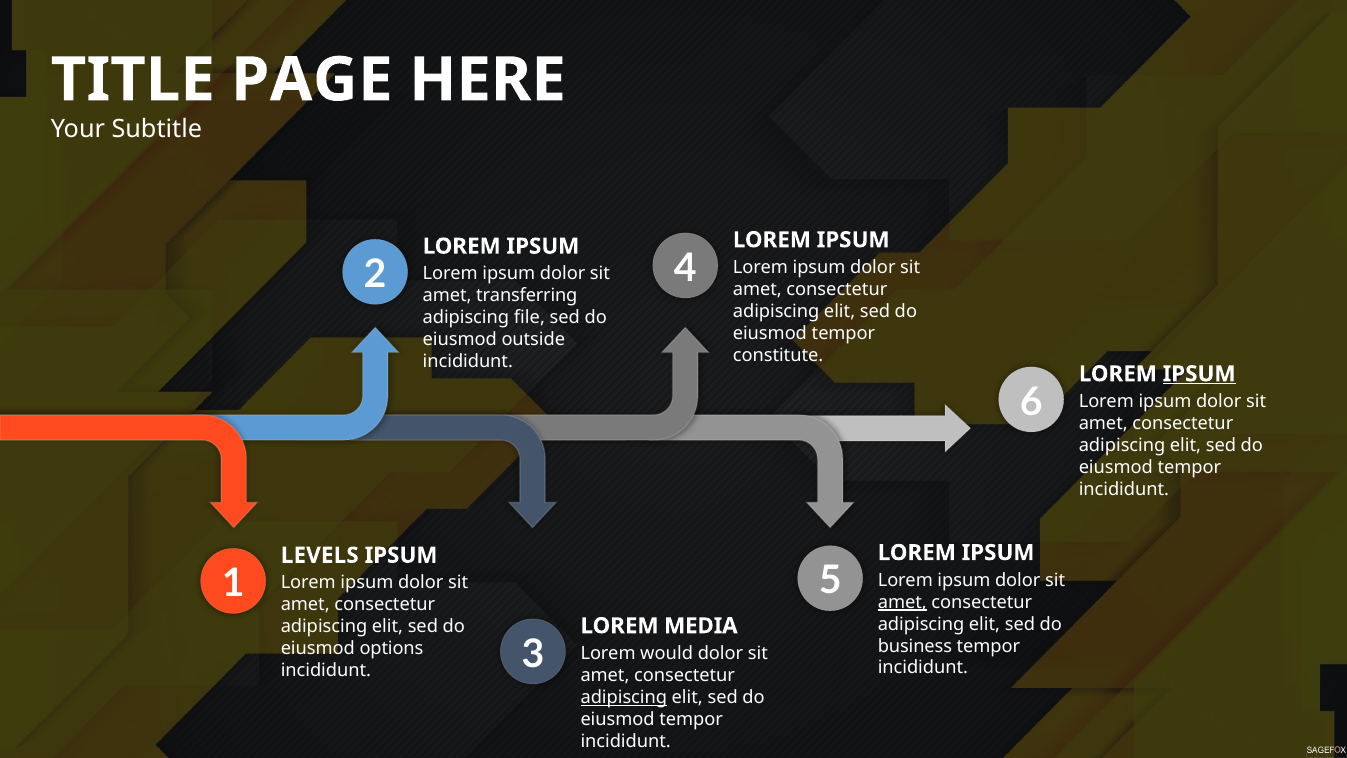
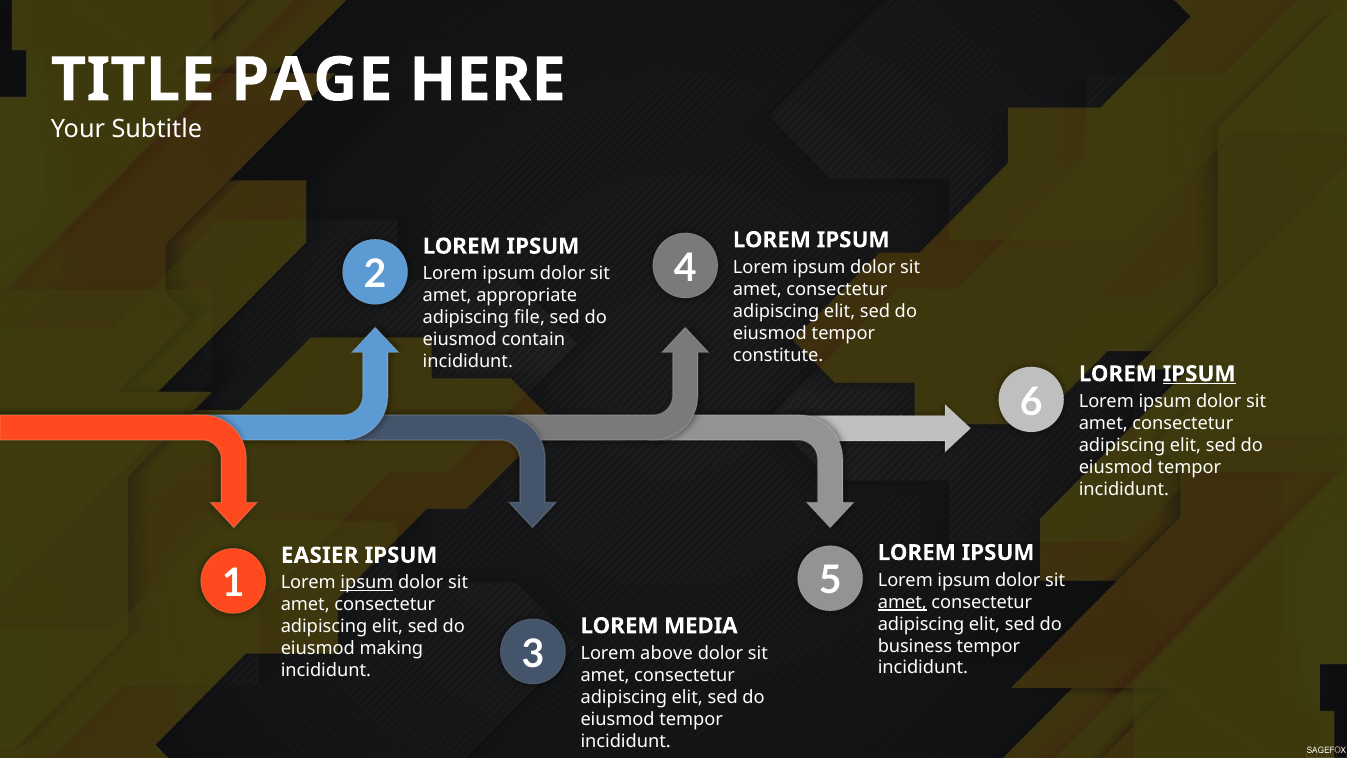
transferring: transferring -> appropriate
outside: outside -> contain
LEVELS: LEVELS -> EASIER
ipsum at (367, 583) underline: none -> present
options: options -> making
would: would -> above
adipiscing at (624, 697) underline: present -> none
